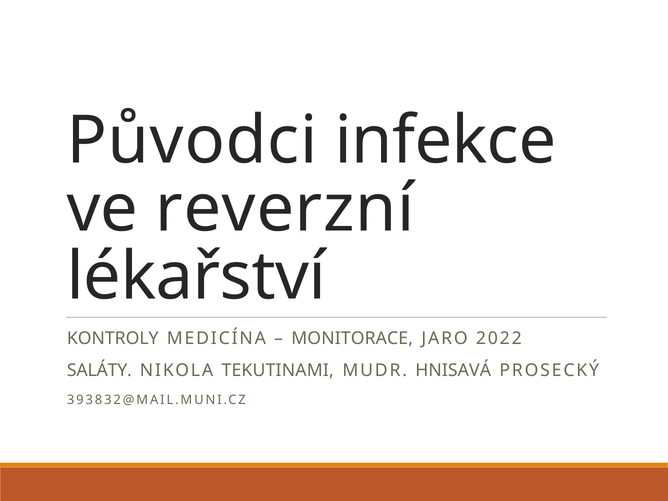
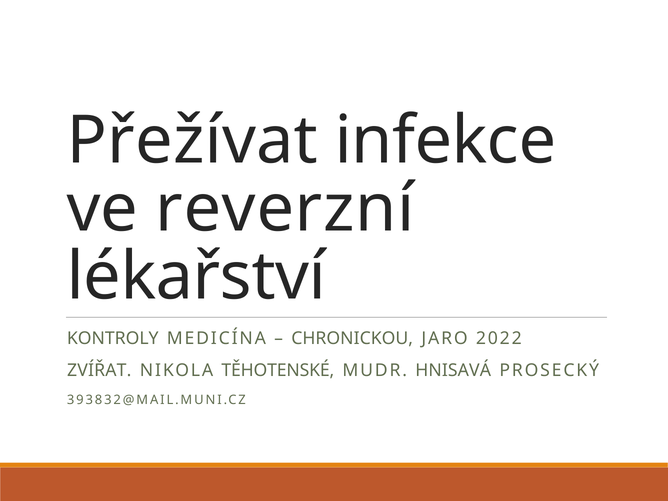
Původci: Původci -> Přežívat
MONITORACE: MONITORACE -> CHRONICKOU
SALÁTY: SALÁTY -> ZVÍŘAT
TEKUTINAMI: TEKUTINAMI -> TĚHOTENSKÉ
